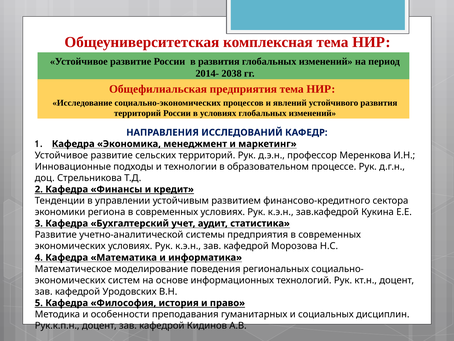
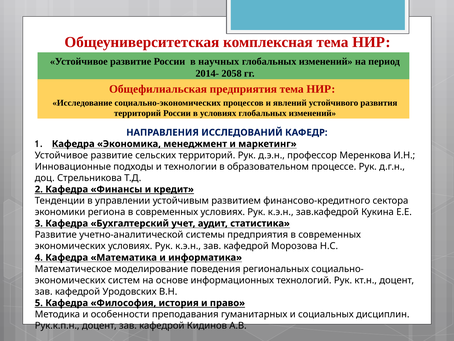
в развития: развития -> научных
2038: 2038 -> 2058
